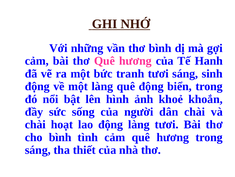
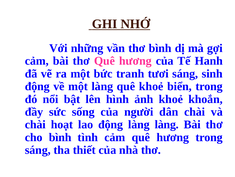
quê động: động -> khoẻ
làng tươi: tươi -> làng
